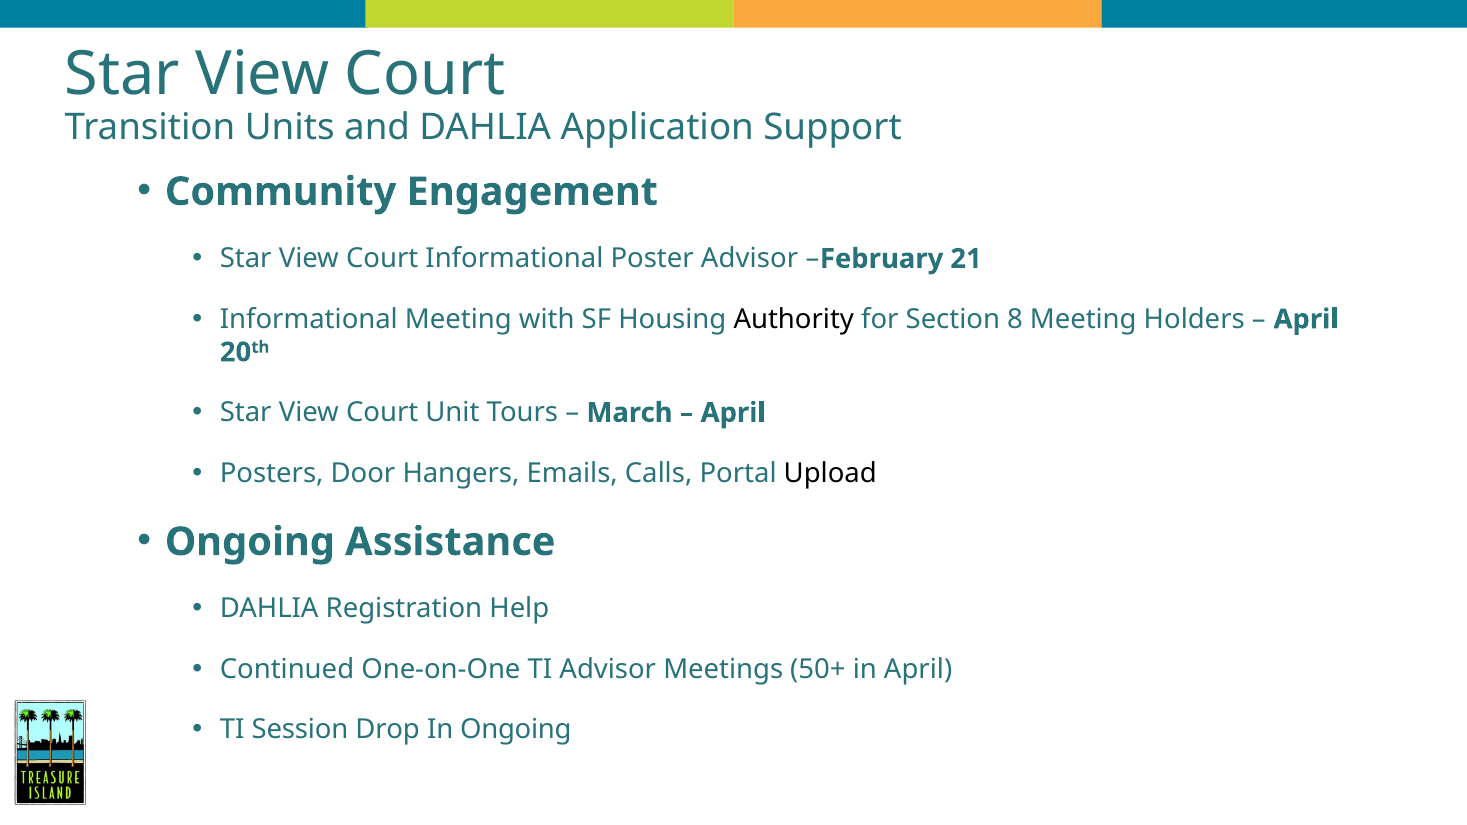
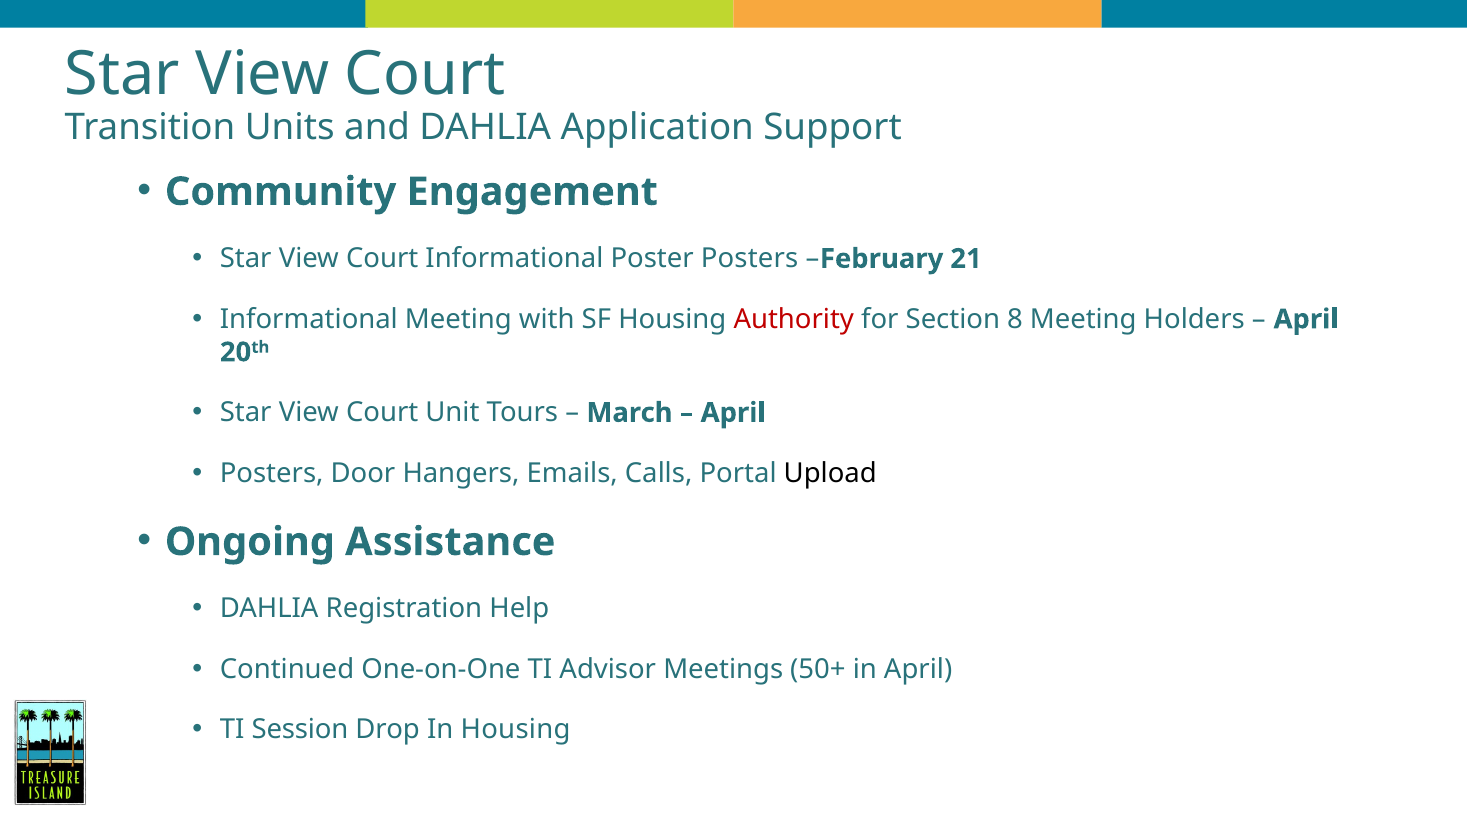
Poster Advisor: Advisor -> Posters
Authority colour: black -> red
In Ongoing: Ongoing -> Housing
